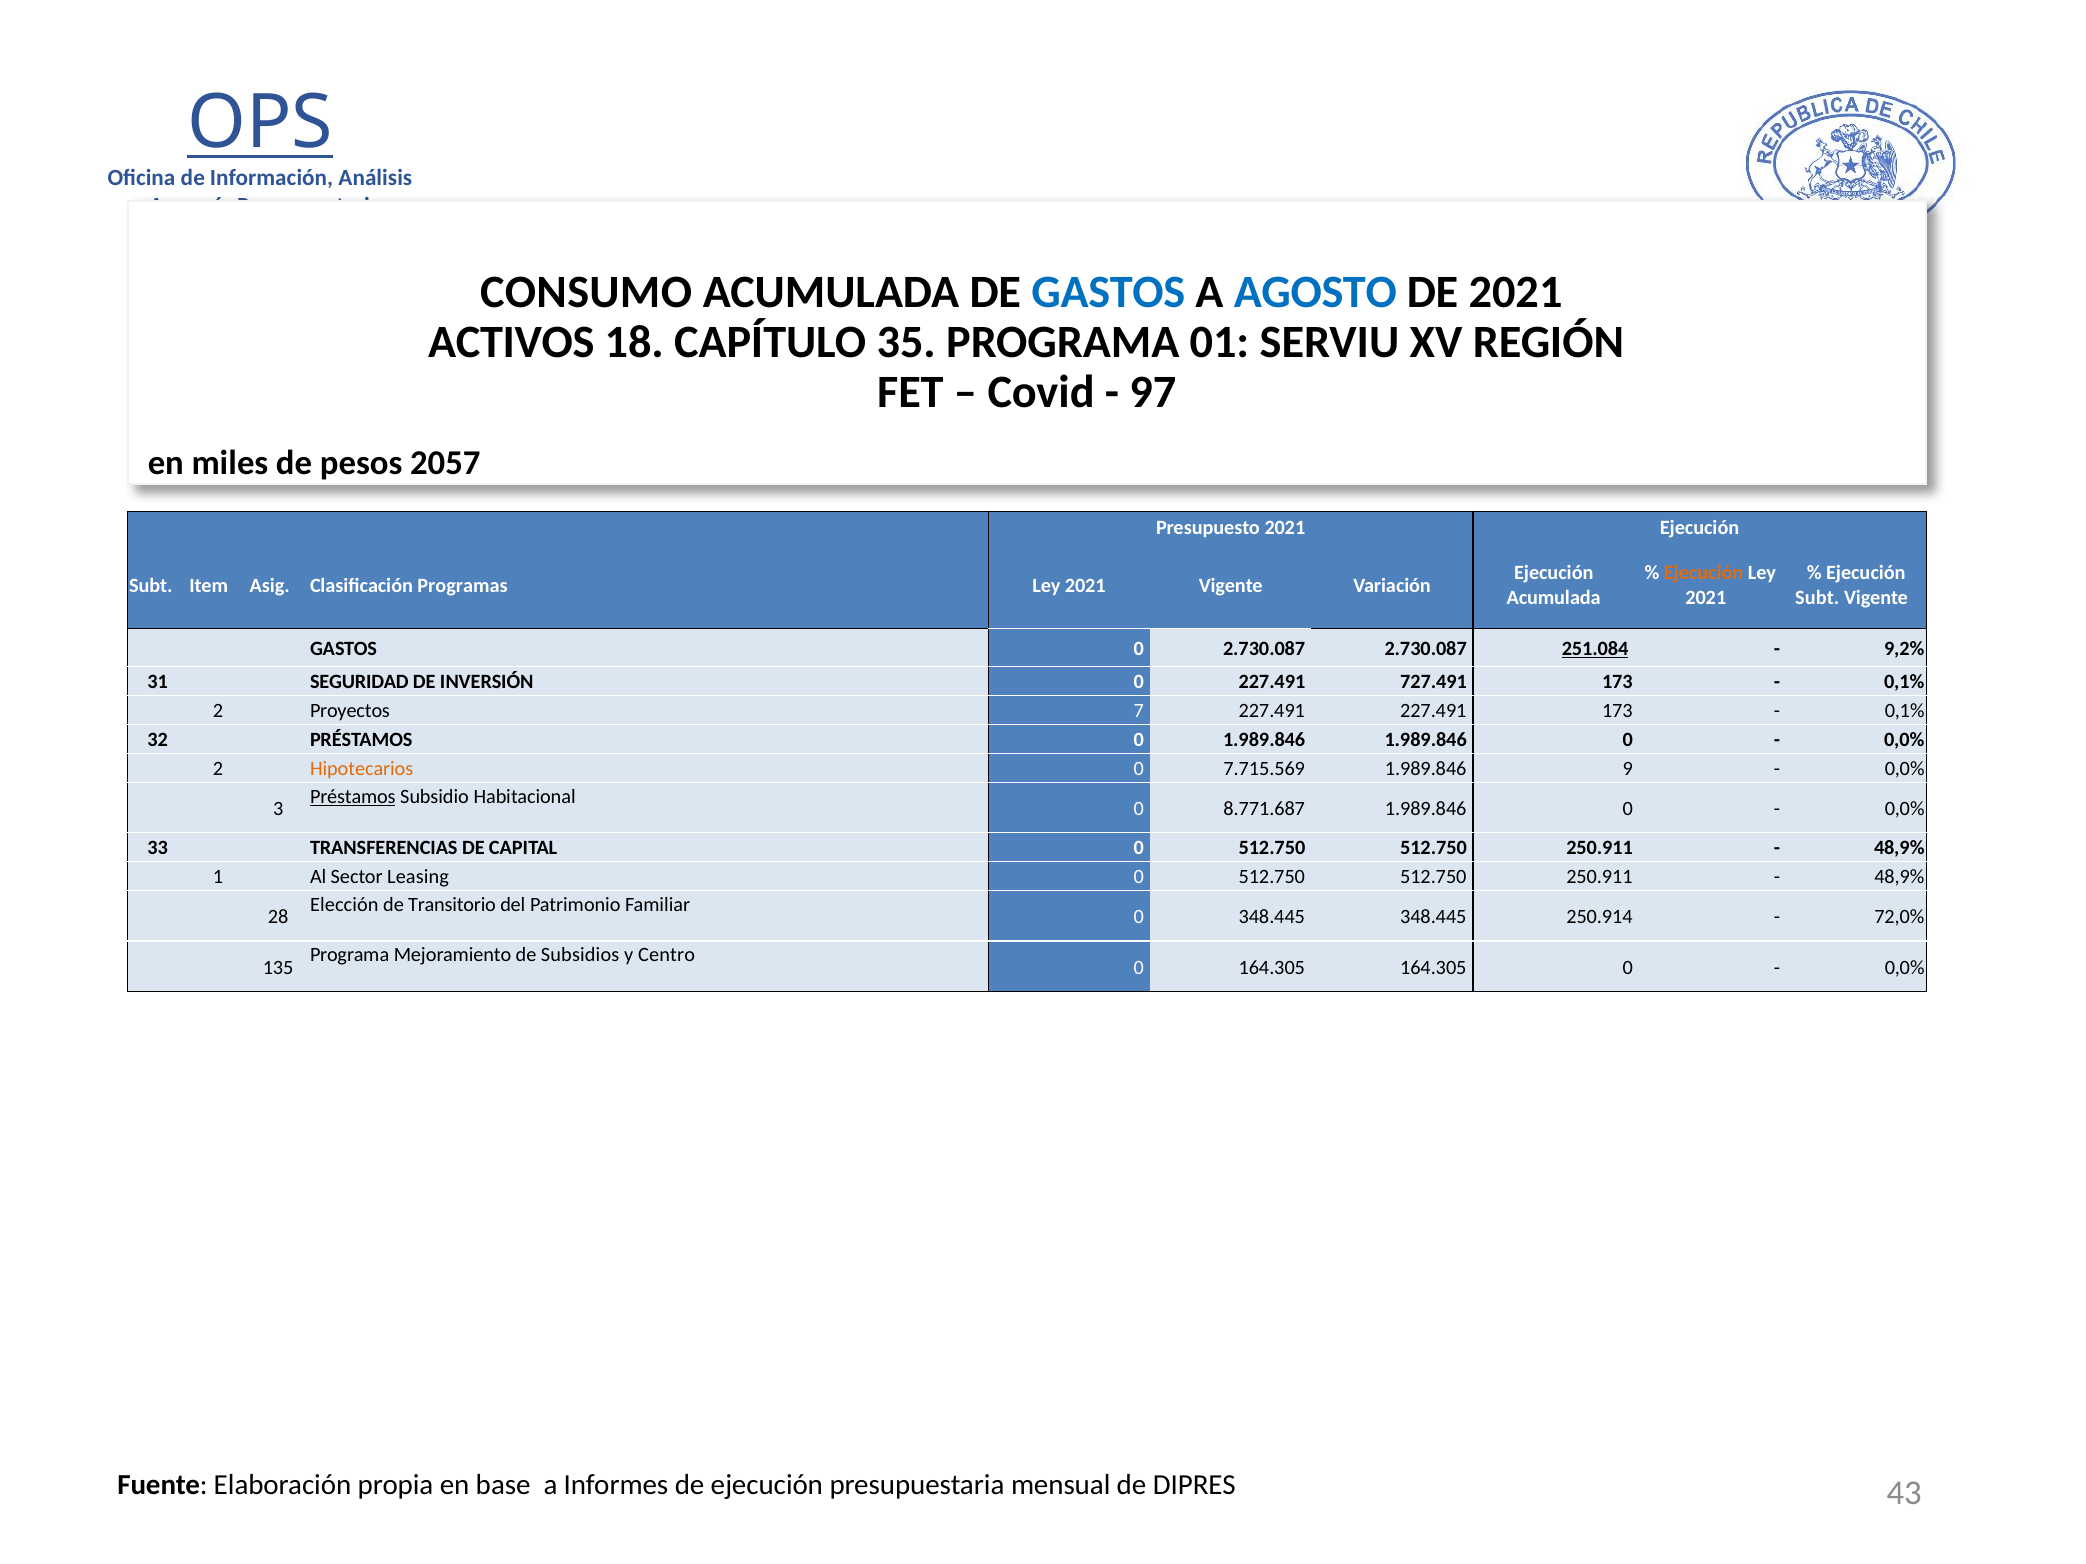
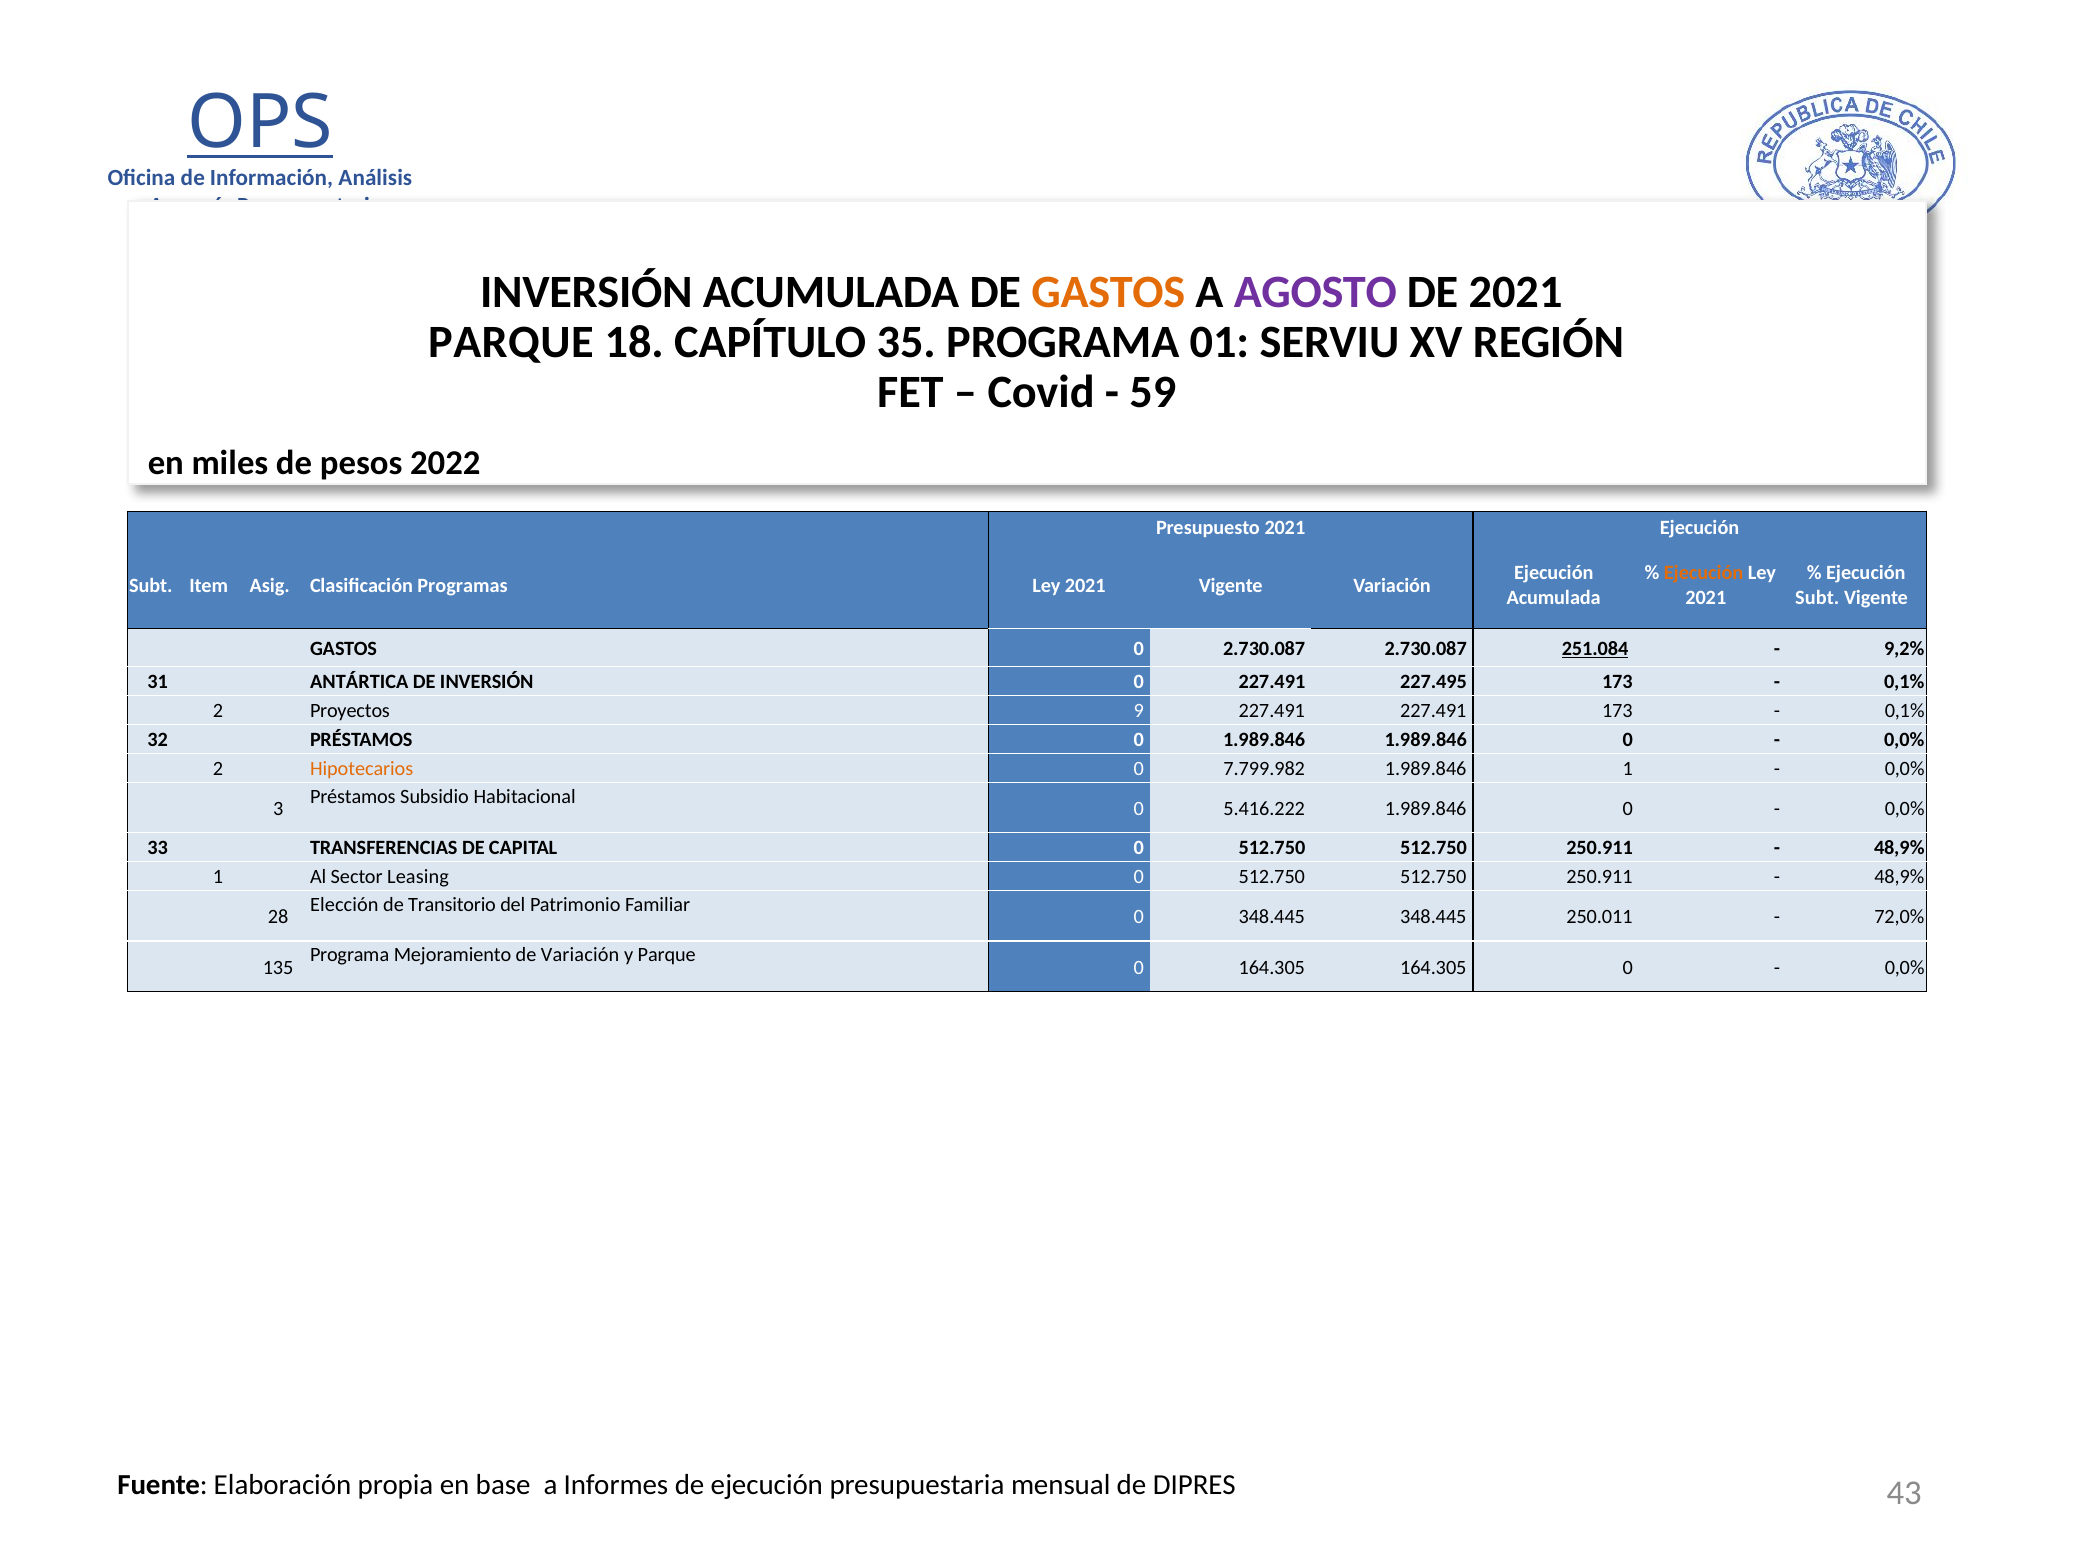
CONSUMO at (586, 292): CONSUMO -> INVERSIÓN
GASTOS at (1108, 292) colour: blue -> orange
AGOSTO colour: blue -> purple
ACTIVOS at (511, 342): ACTIVOS -> PARQUE
97: 97 -> 59
2057: 2057 -> 2022
SEGURIDAD: SEGURIDAD -> ANTÁRTICA
727.491: 727.491 -> 227.495
7: 7 -> 9
7.715.569: 7.715.569 -> 7.799.982
1.989.846 9: 9 -> 1
Préstamos at (353, 797) underline: present -> none
8.771.687: 8.771.687 -> 5.416.222
250.914: 250.914 -> 250.011
de Subsidios: Subsidios -> Variación
y Centro: Centro -> Parque
